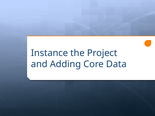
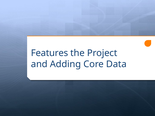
Instance: Instance -> Features
